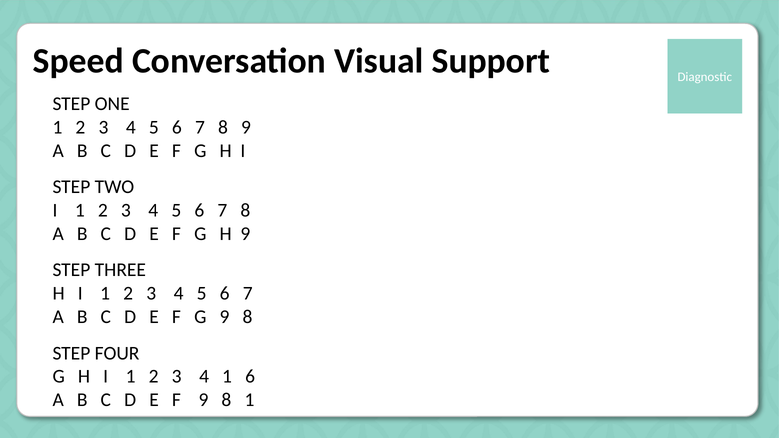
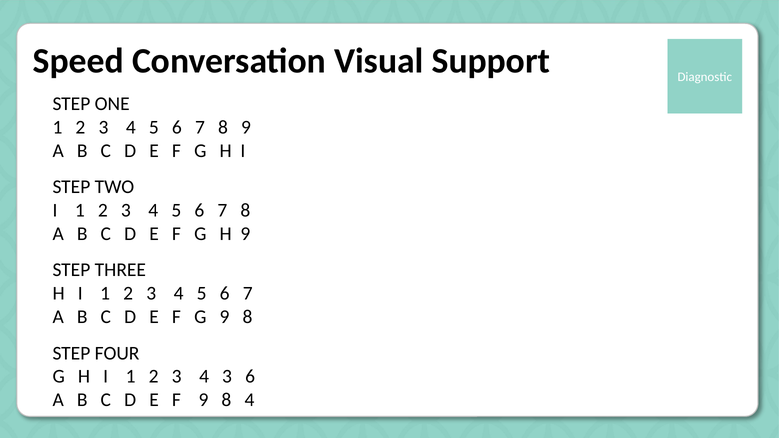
4 1: 1 -> 3
8 1: 1 -> 4
